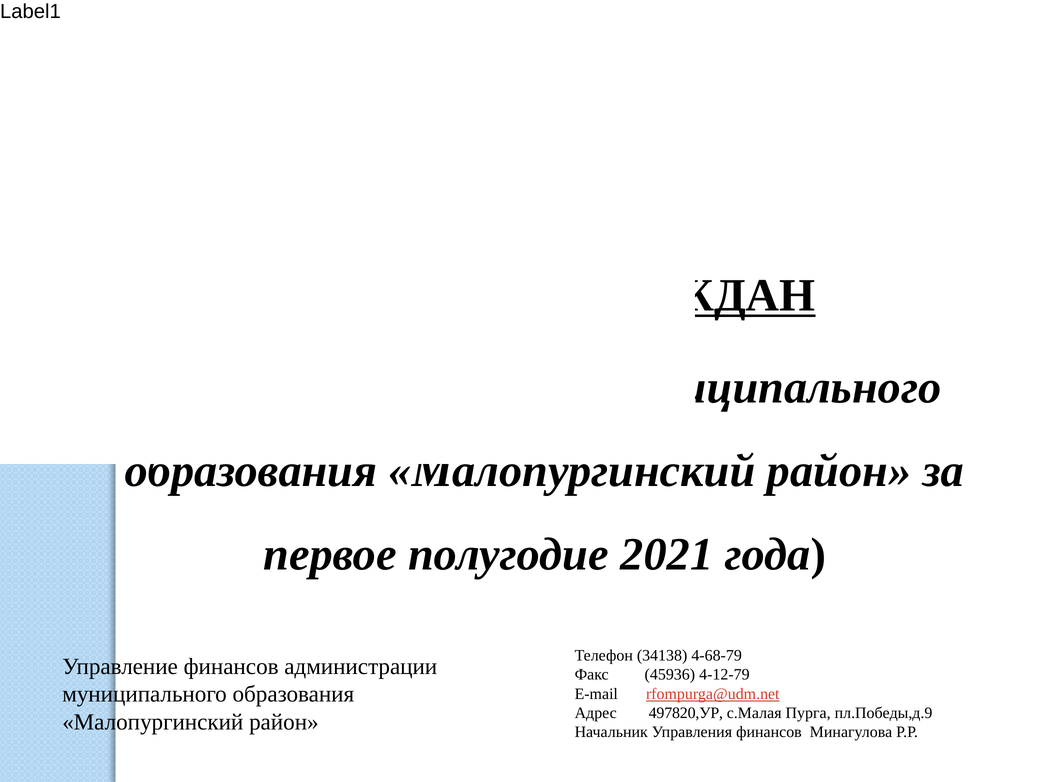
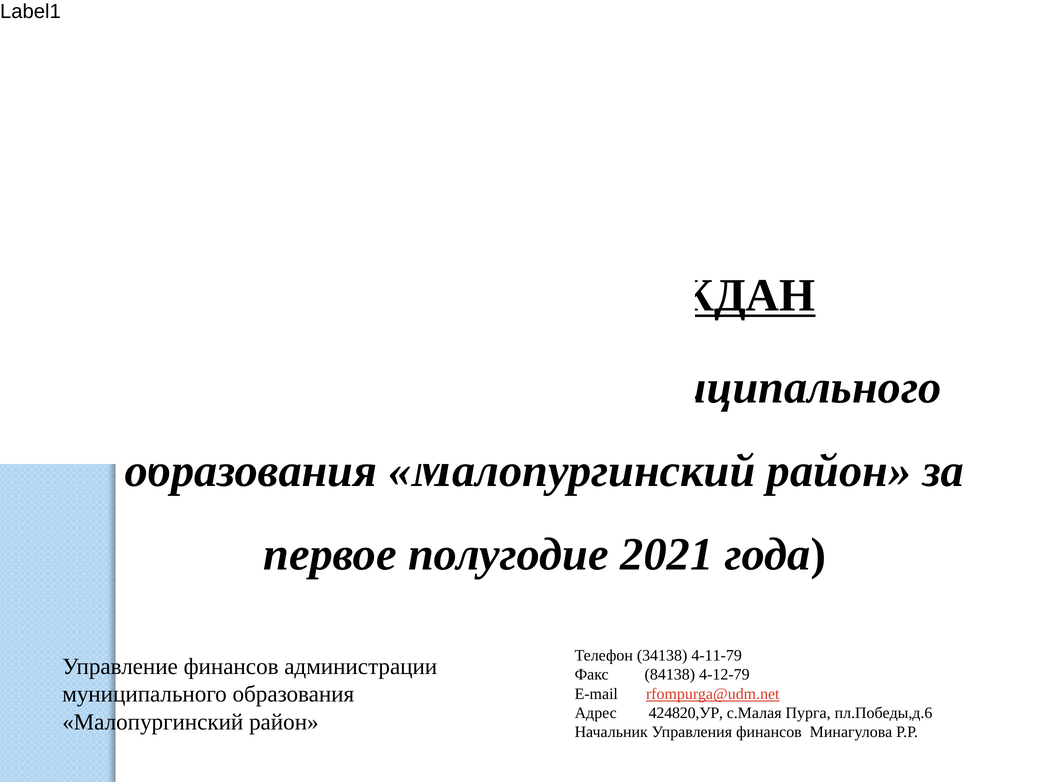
4-68-79: 4-68-79 -> 4-11-79
45936: 45936 -> 84138
497820,УР: 497820,УР -> 424820,УР
пл.Победы,д.9: пл.Победы,д.9 -> пл.Победы,д.6
